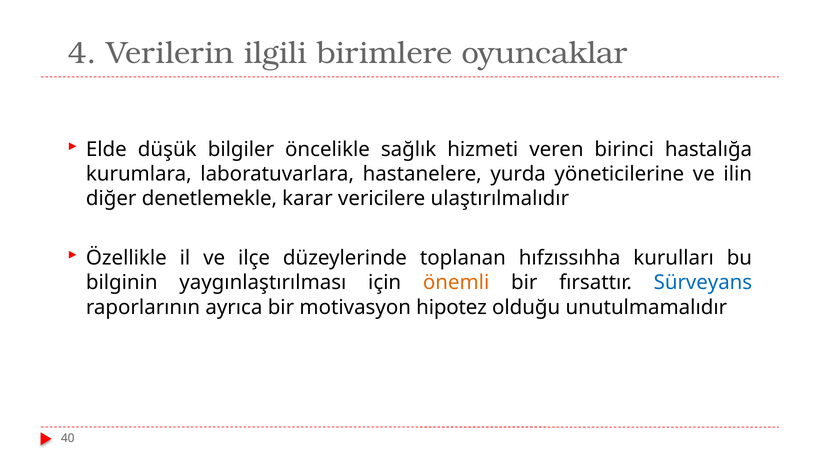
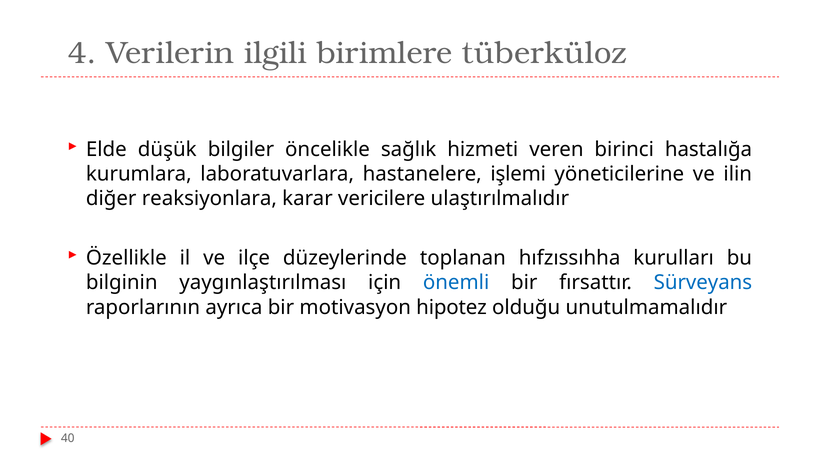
oyuncaklar: oyuncaklar -> tüberküloz
yurda: yurda -> işlemi
denetlemekle: denetlemekle -> reaksiyonlara
önemli colour: orange -> blue
